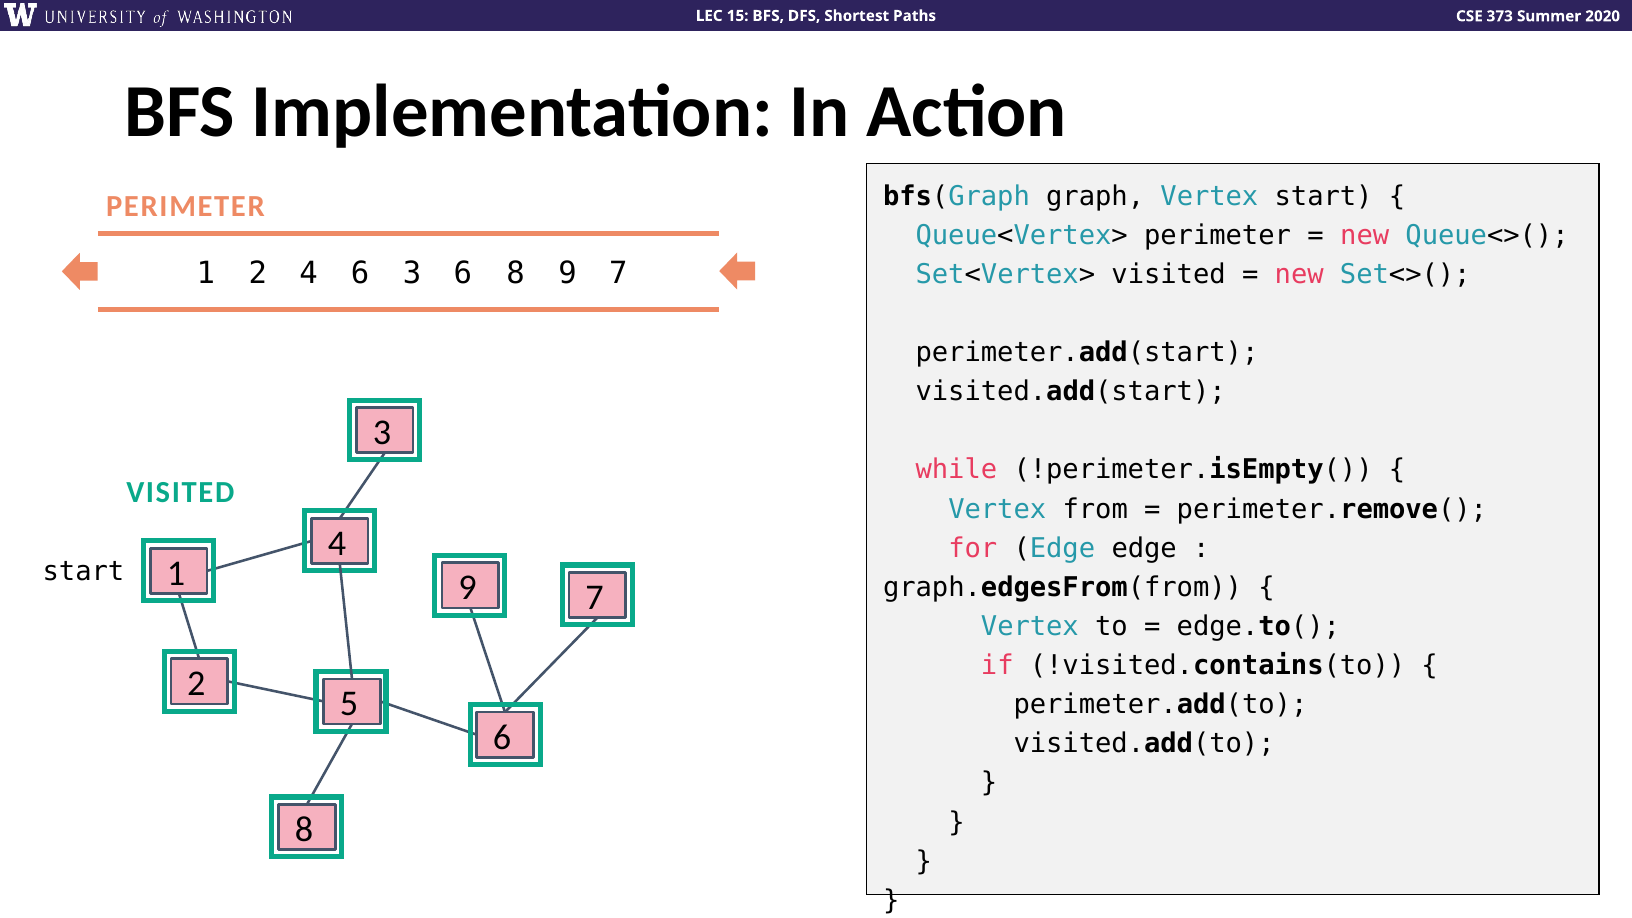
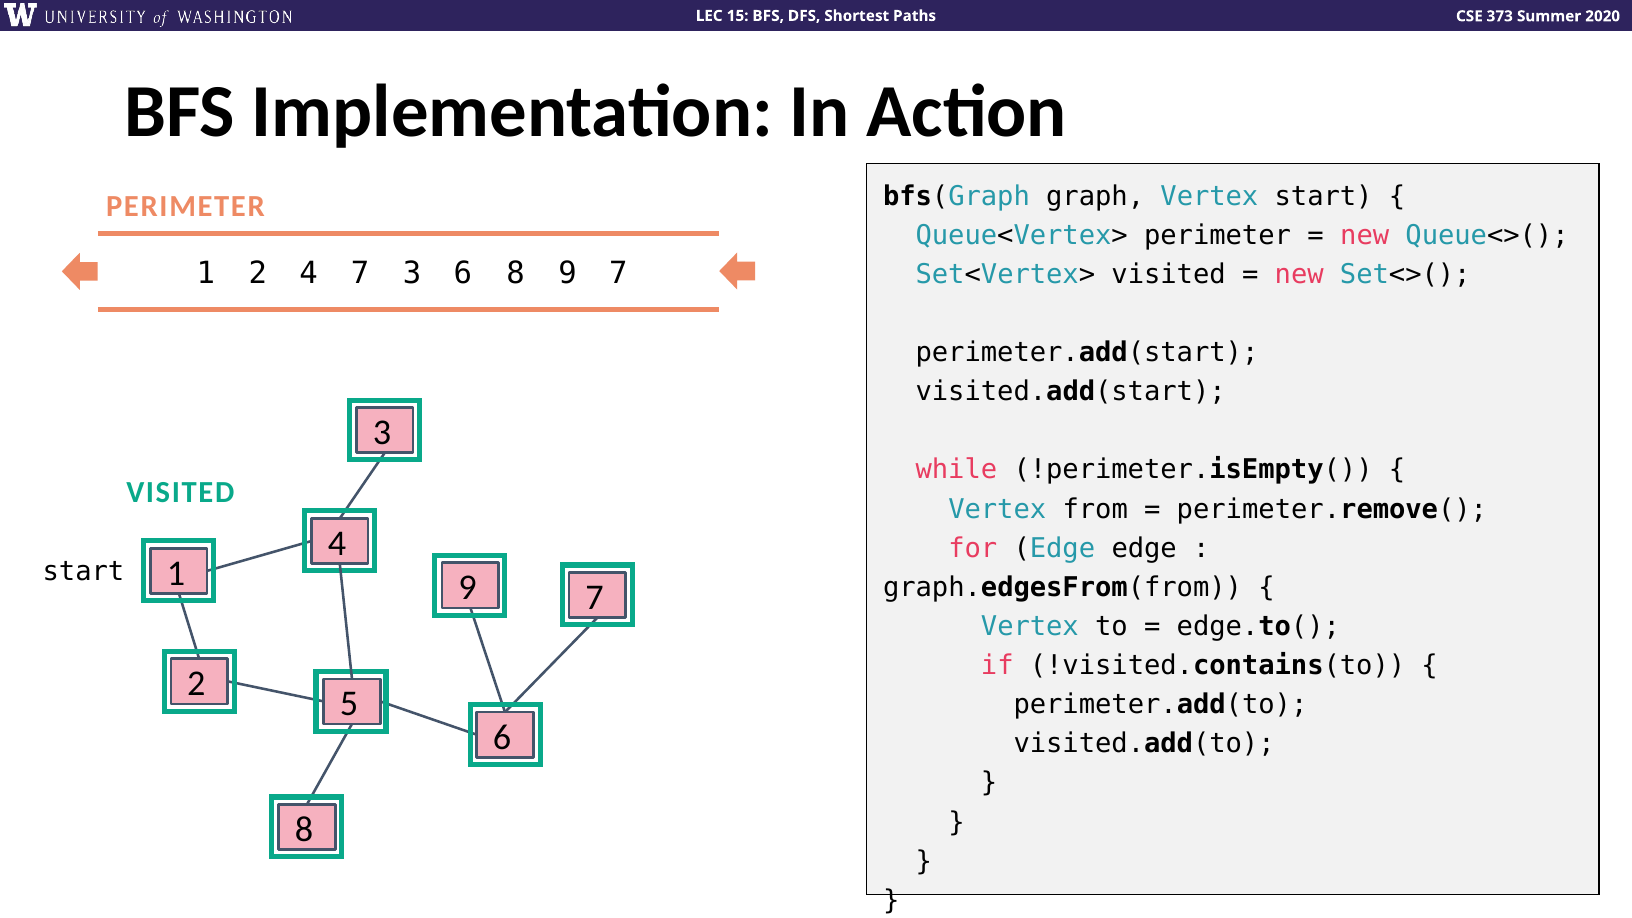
4 6: 6 -> 7
